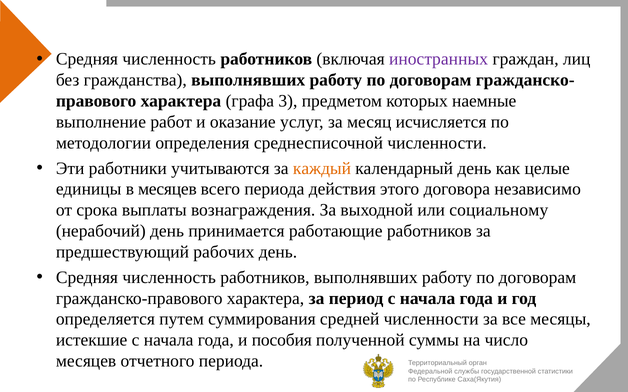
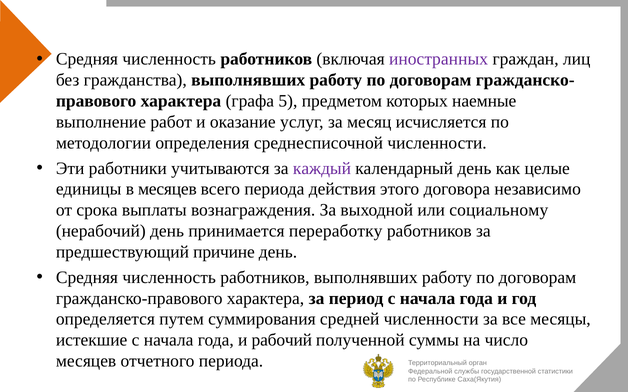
3: 3 -> 5
каждый colour: orange -> purple
работающие: работающие -> переработку
рабочих: рабочих -> причине
пособия: пособия -> рабочий
